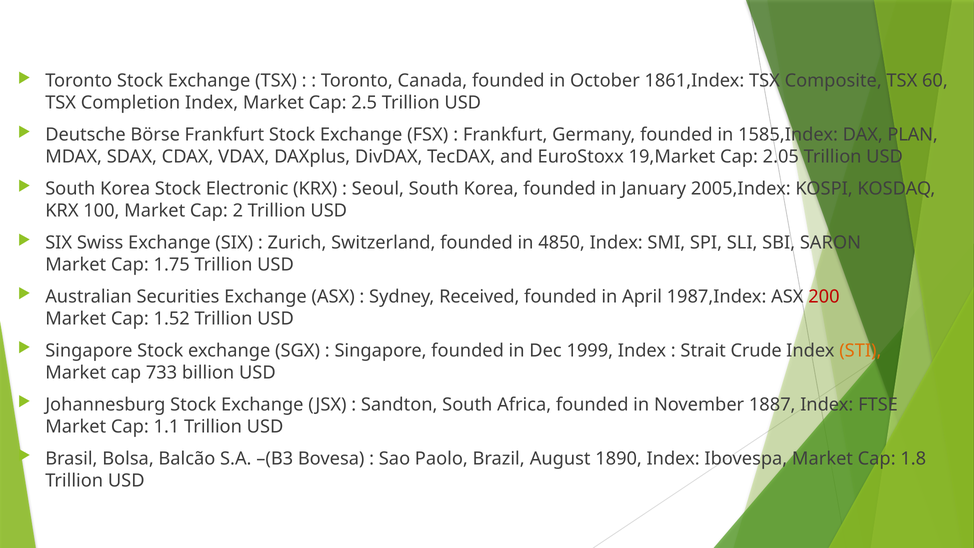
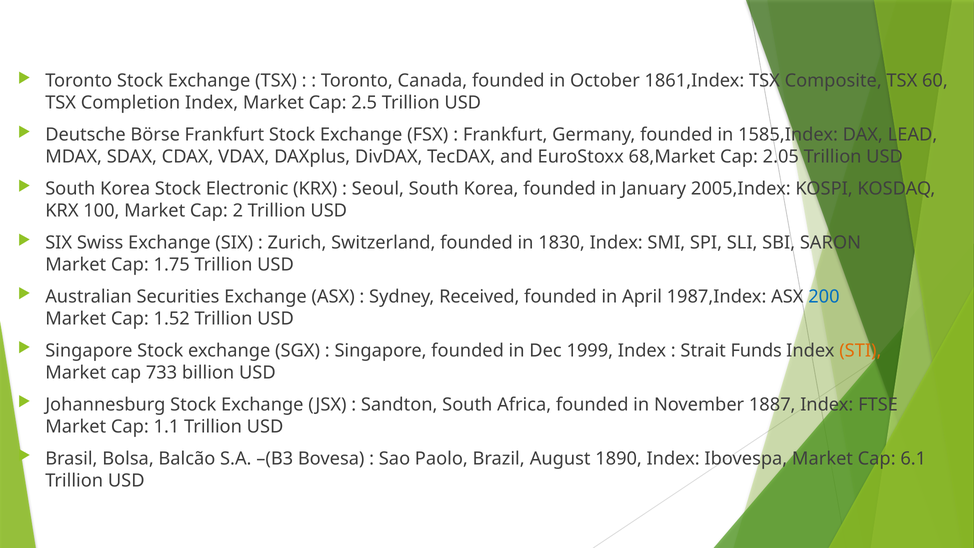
PLAN: PLAN -> LEAD
19,Market: 19,Market -> 68,Market
4850: 4850 -> 1830
200 colour: red -> blue
Crude: Crude -> Funds
1.8: 1.8 -> 6.1
